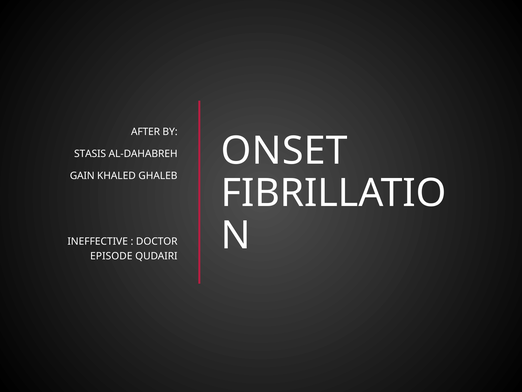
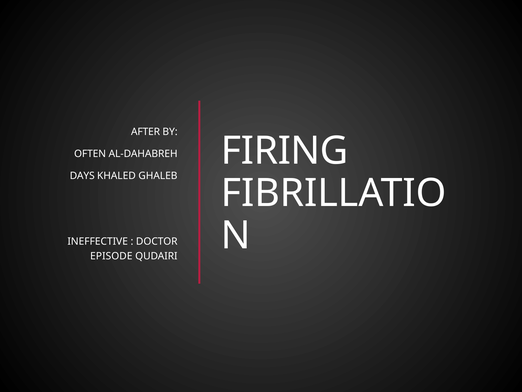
ONSET: ONSET -> FIRING
STASIS: STASIS -> OFTEN
GAIN: GAIN -> DAYS
